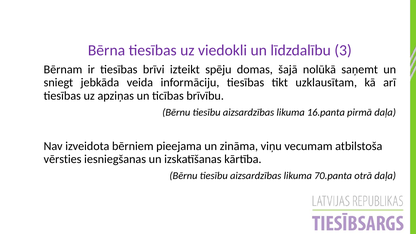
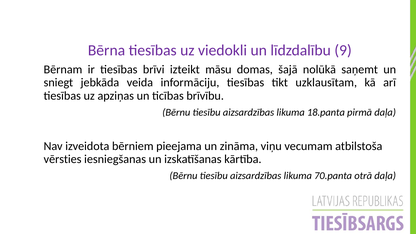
3: 3 -> 9
spēju: spēju -> māsu
16.panta: 16.panta -> 18.panta
